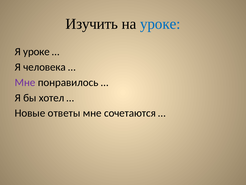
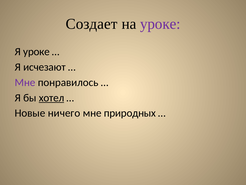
Изучить: Изучить -> Создает
уроке at (160, 24) colour: blue -> purple
человека: человека -> исчезают
хотел underline: none -> present
ответы: ответы -> ничего
сочетаются: сочетаются -> природных
